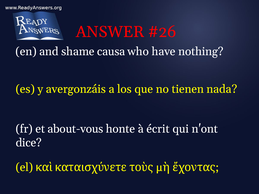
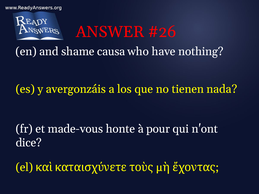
about-vous: about-vous -> made-vous
écrit: écrit -> pour
